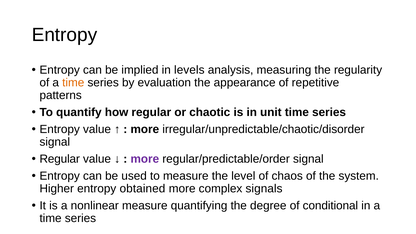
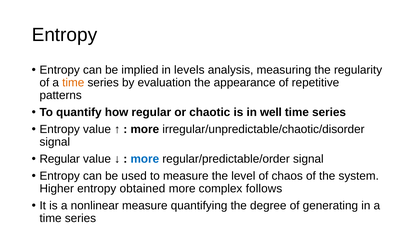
unit: unit -> well
more at (145, 159) colour: purple -> blue
signals: signals -> follows
conditional: conditional -> generating
